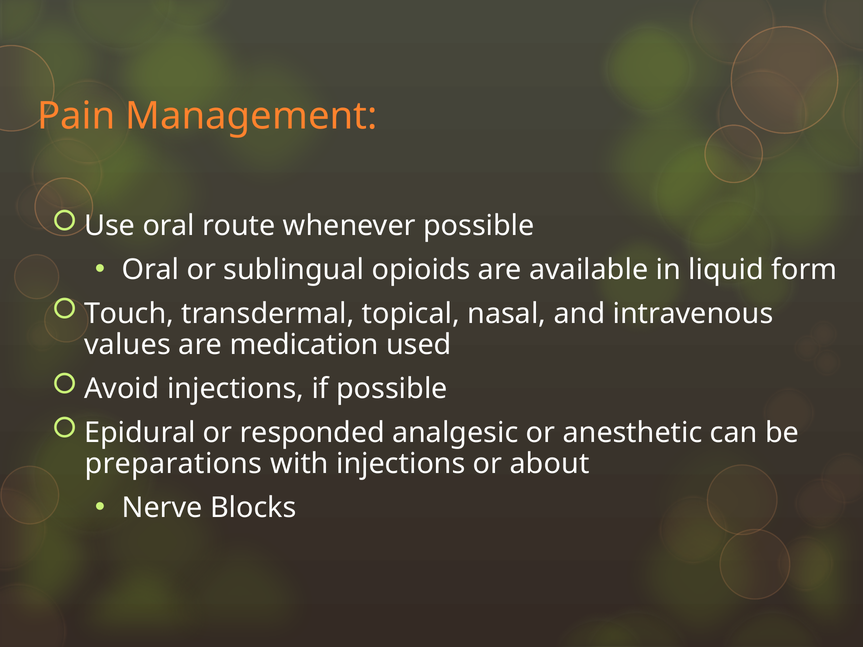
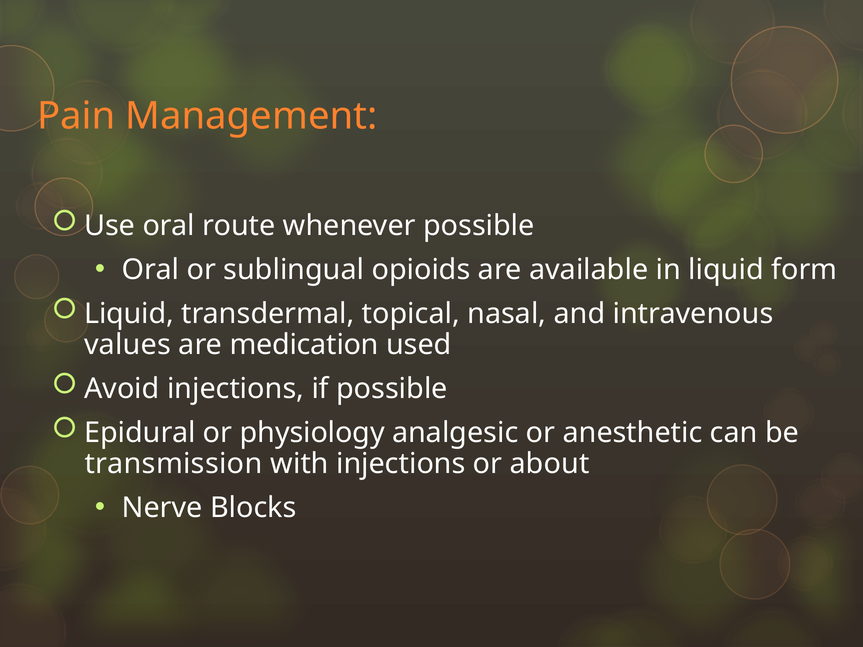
Touch at (129, 314): Touch -> Liquid
responded: responded -> physiology
preparations: preparations -> transmission
